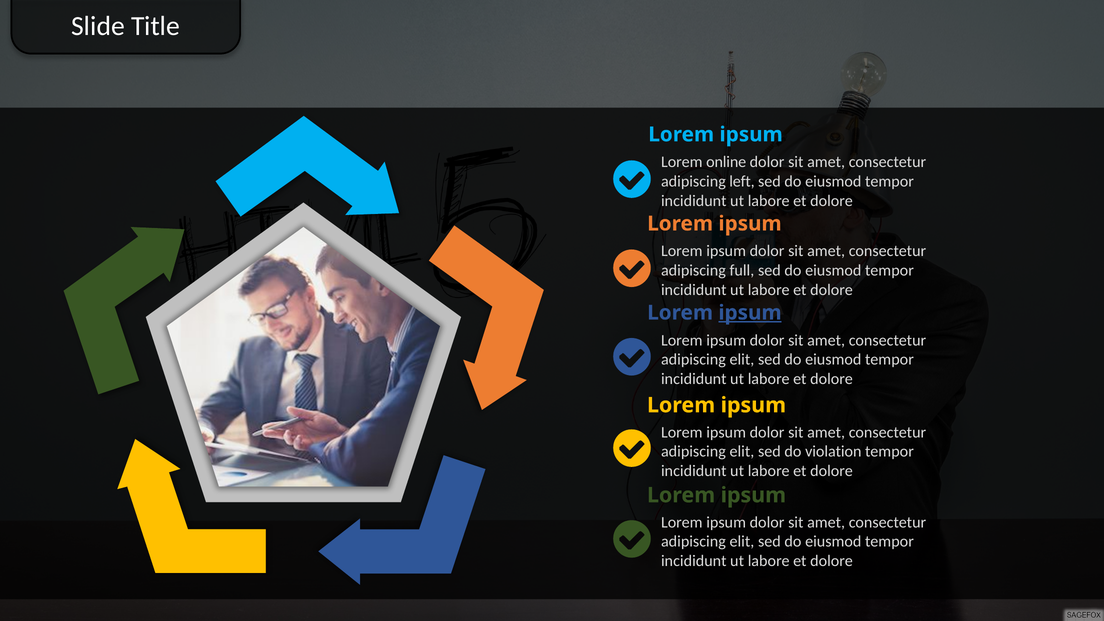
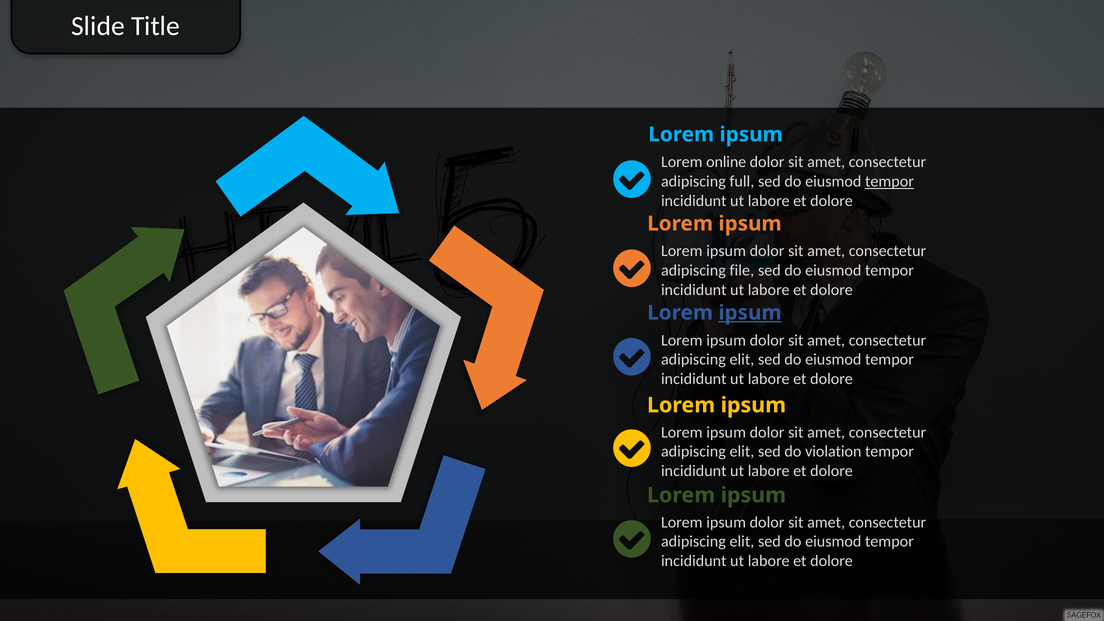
left: left -> full
tempor at (889, 181) underline: none -> present
full: full -> file
